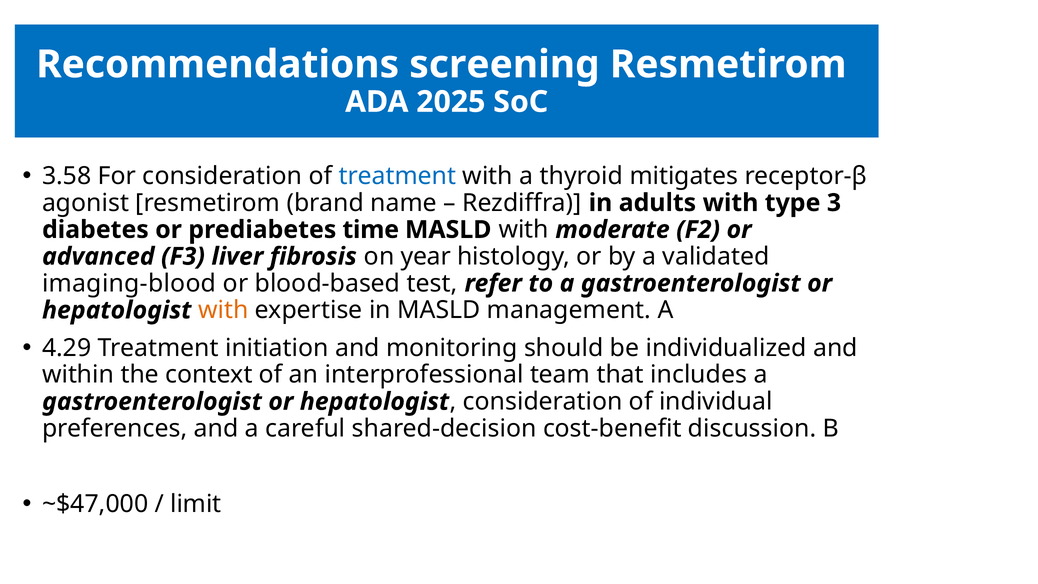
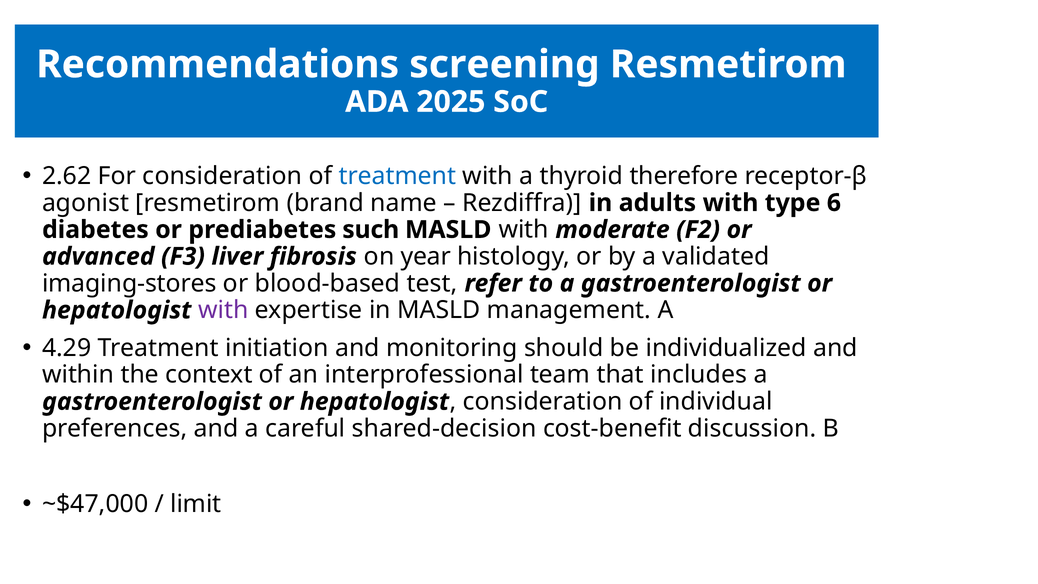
3.58: 3.58 -> 2.62
mitigates: mitigates -> therefore
3: 3 -> 6
time: time -> such
imaging-blood: imaging-blood -> imaging-stores
with at (223, 310) colour: orange -> purple
